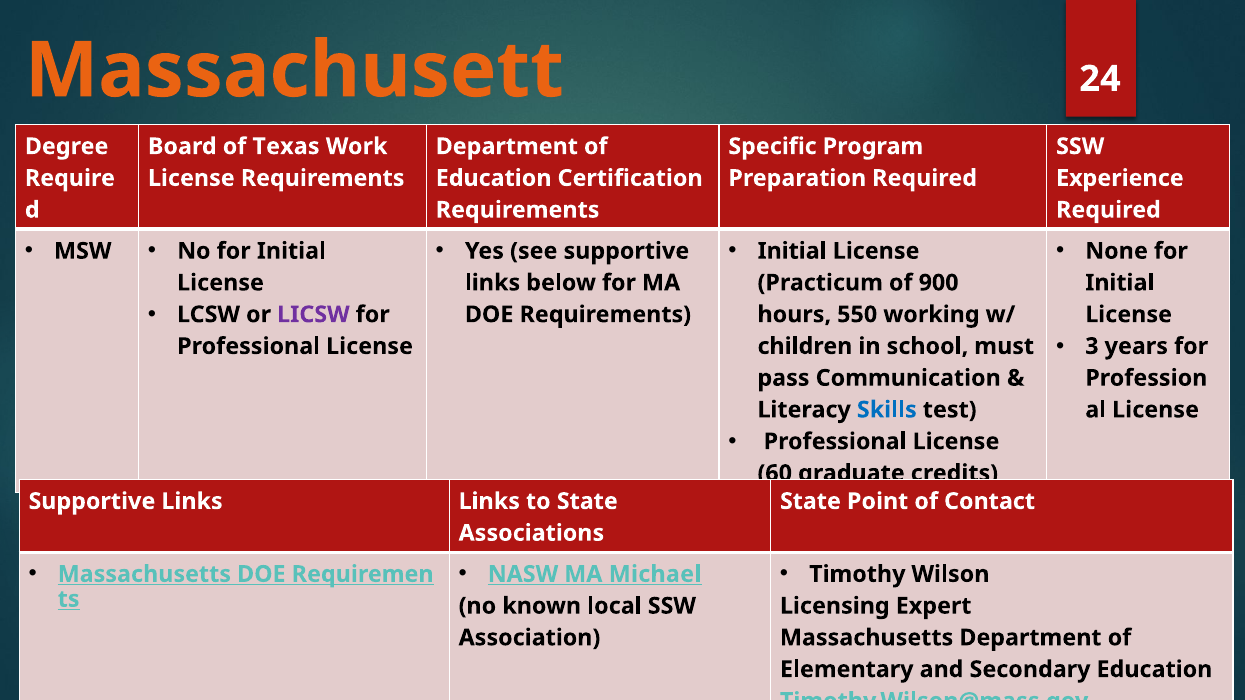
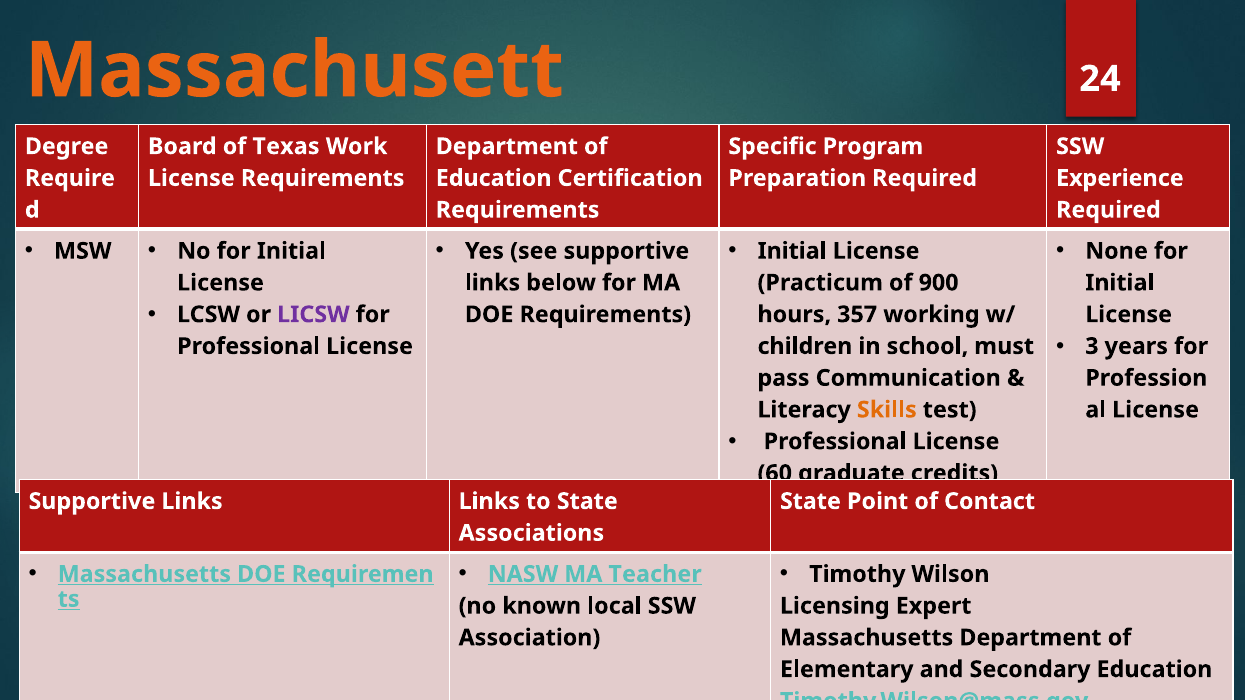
550: 550 -> 357
Skills colour: blue -> orange
Michael: Michael -> Teacher
